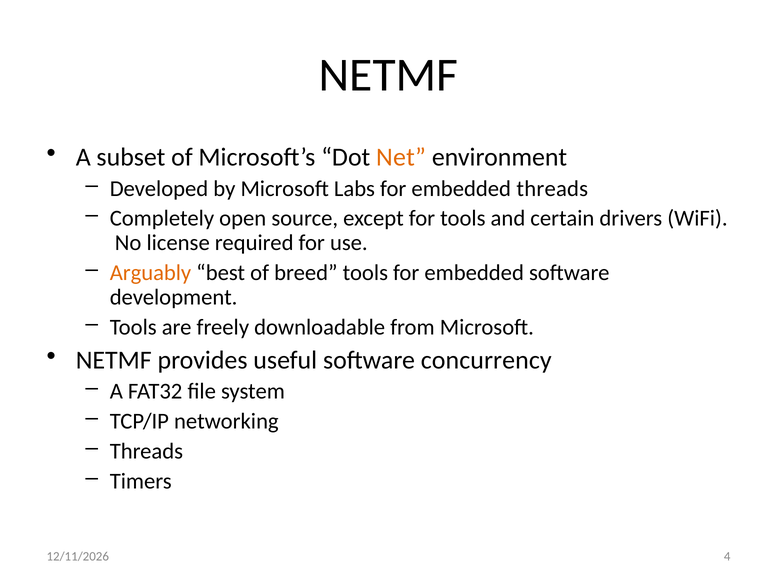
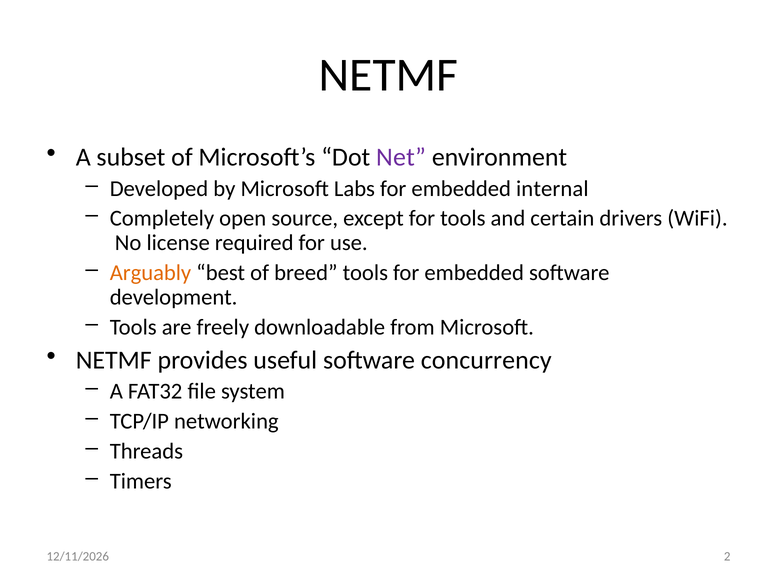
Net colour: orange -> purple
embedded threads: threads -> internal
4: 4 -> 2
